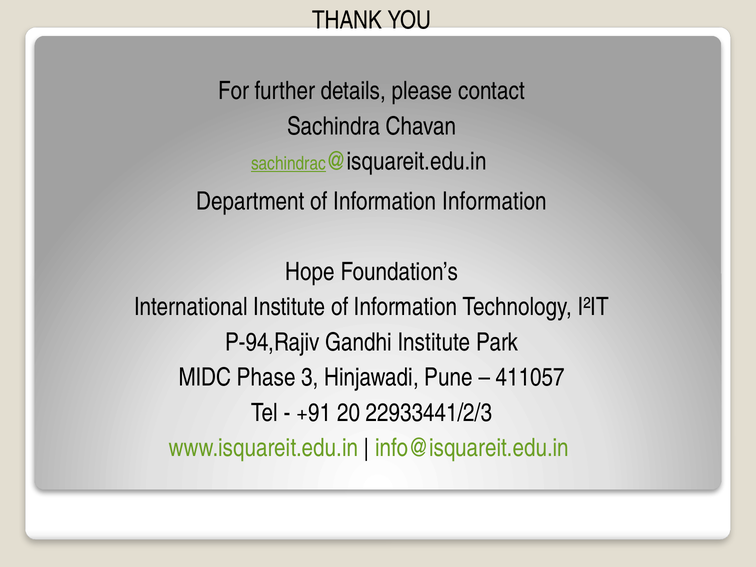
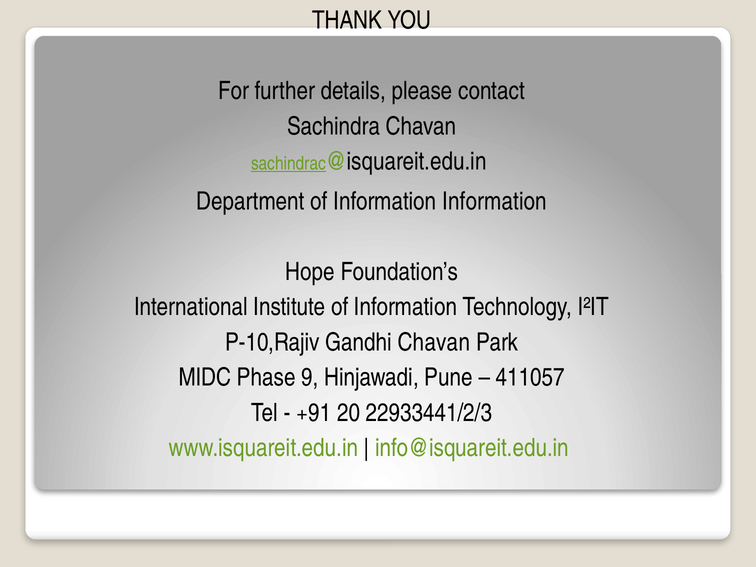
P-94,Rajiv: P-94,Rajiv -> P-10,Rajiv
Gandhi Institute: Institute -> Chavan
3: 3 -> 9
